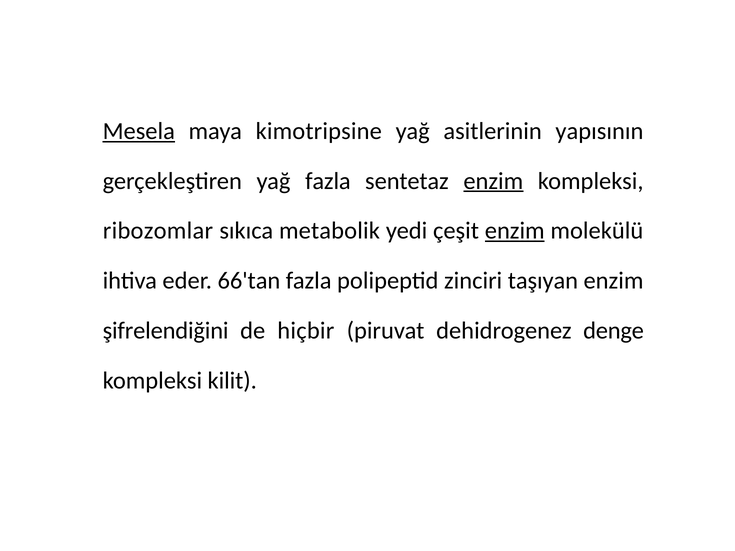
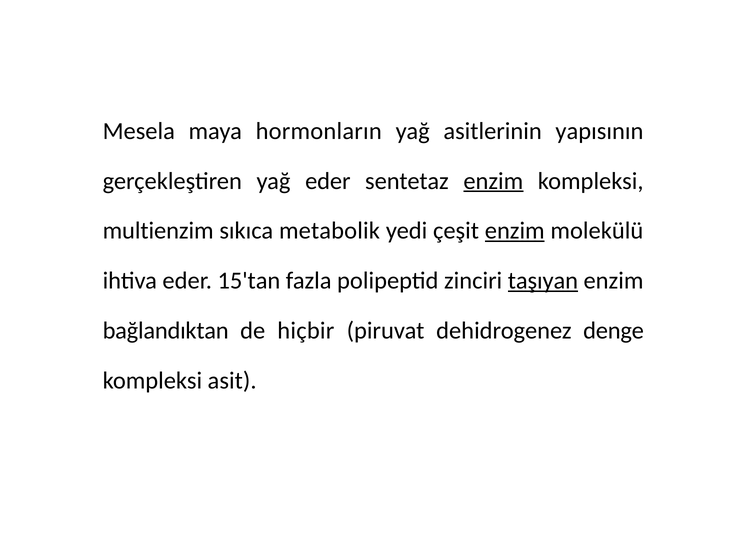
Mesela underline: present -> none
kimotripsine: kimotripsine -> hormonların
yağ fazla: fazla -> eder
ribozomlar: ribozomlar -> multienzim
66'tan: 66'tan -> 15'tan
taşıyan underline: none -> present
şifrelendiğini: şifrelendiğini -> bağlandıktan
kilit: kilit -> asit
